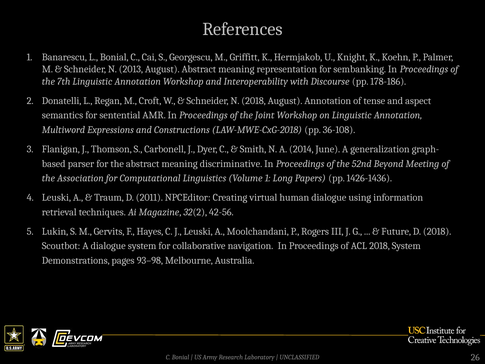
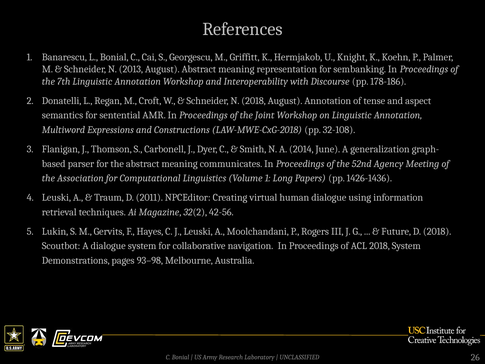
36-108: 36-108 -> 32-108
discriminative: discriminative -> communicates
Beyond: Beyond -> Agency
